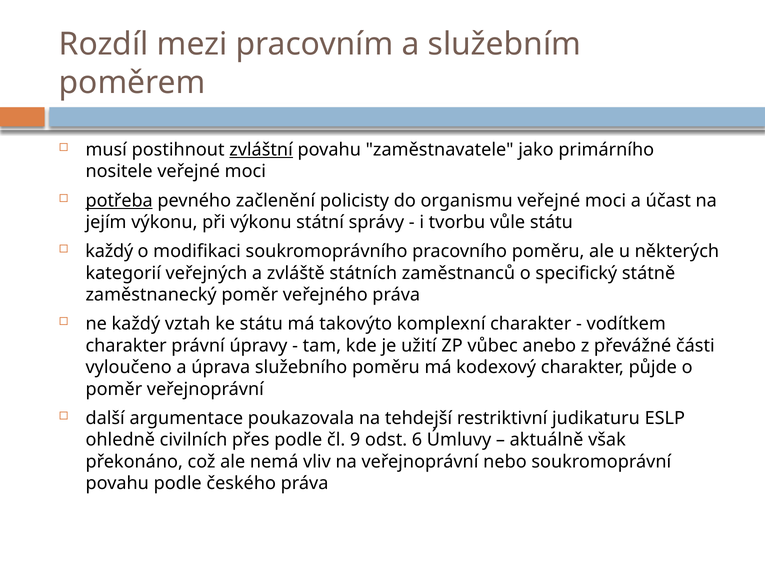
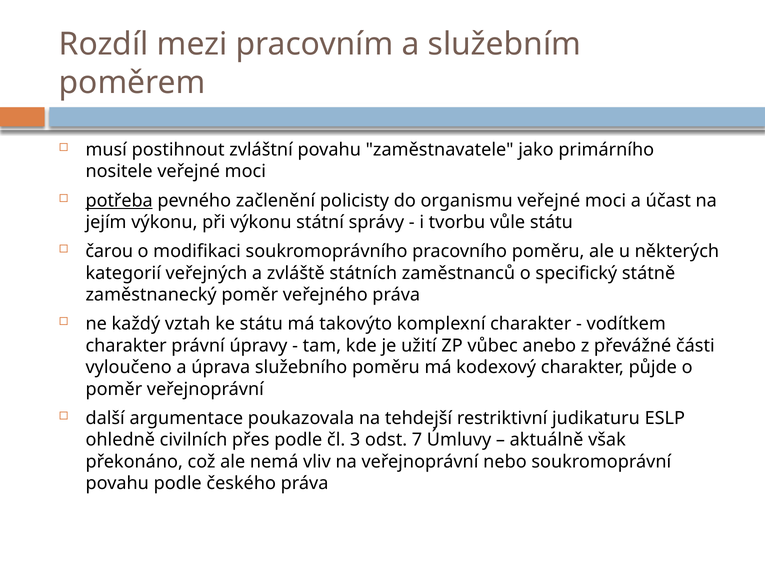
zvláštní underline: present -> none
každý at (109, 251): každý -> čarou
9: 9 -> 3
6: 6 -> 7
